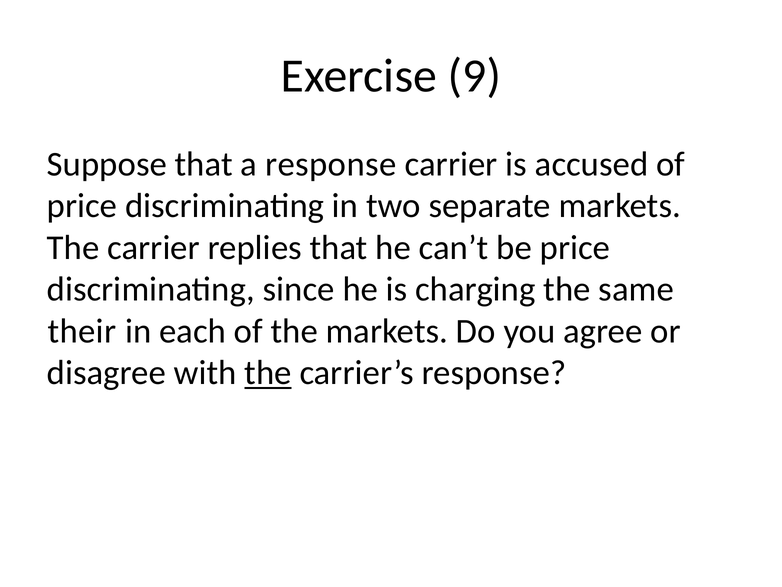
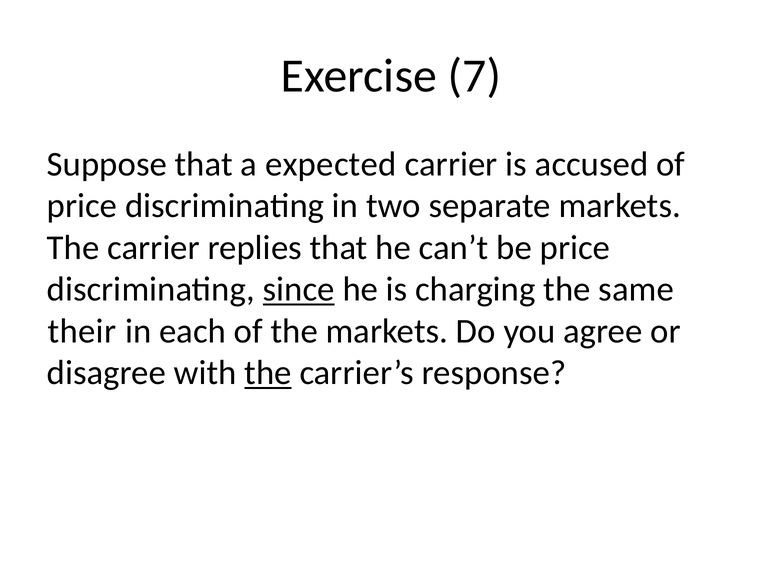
9: 9 -> 7
a response: response -> expected
since underline: none -> present
